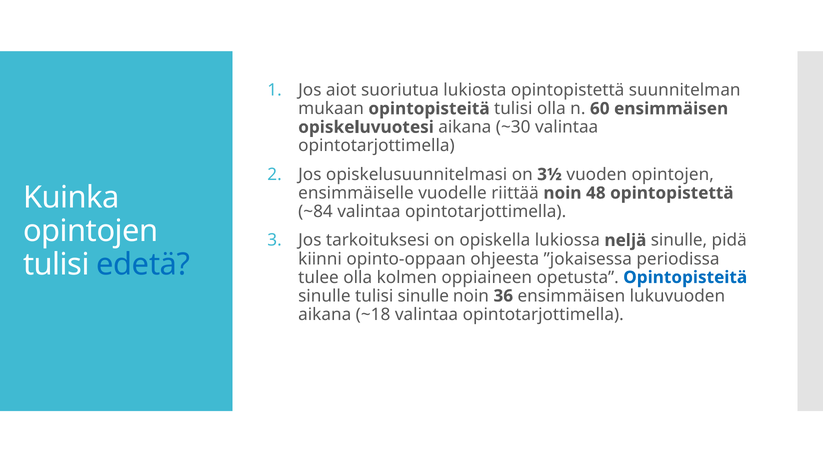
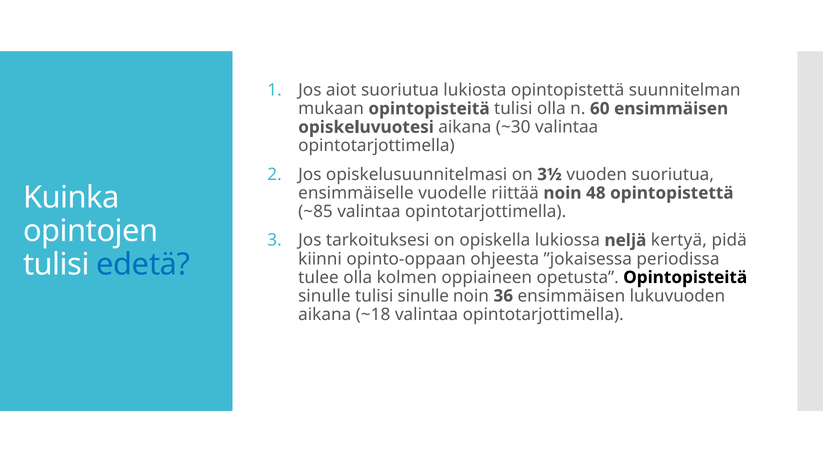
vuoden opintojen: opintojen -> suoriutua
~84: ~84 -> ~85
neljä sinulle: sinulle -> kertyä
Opintopisteitä at (685, 277) colour: blue -> black
